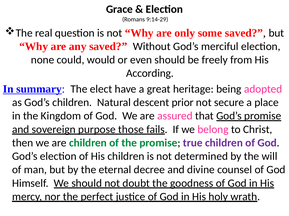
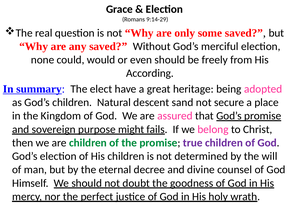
prior: prior -> sand
those: those -> might
